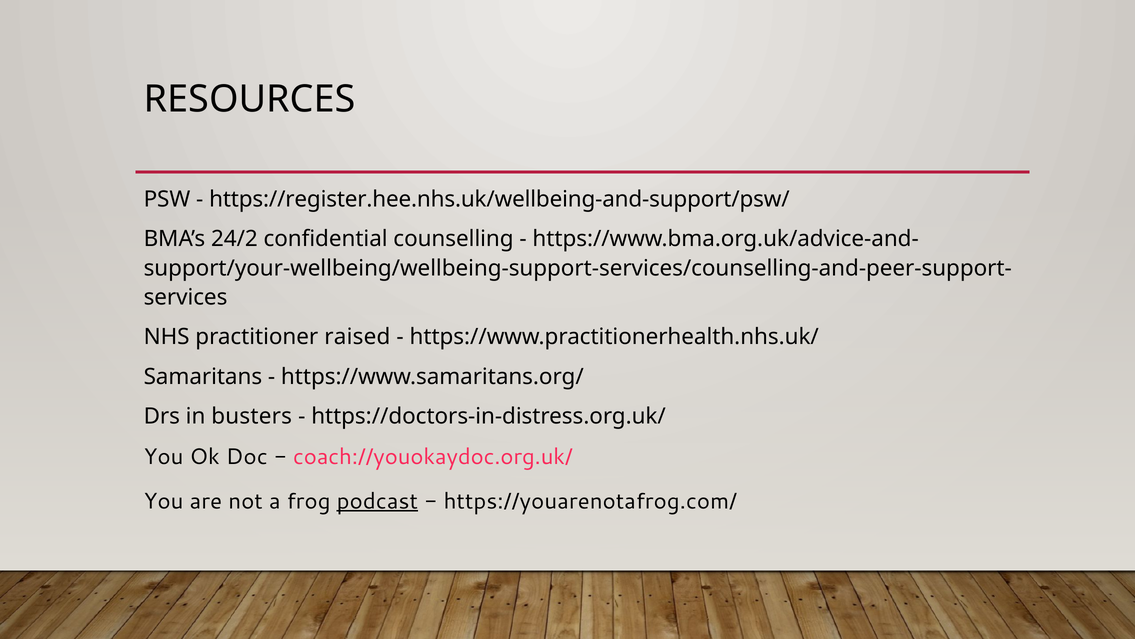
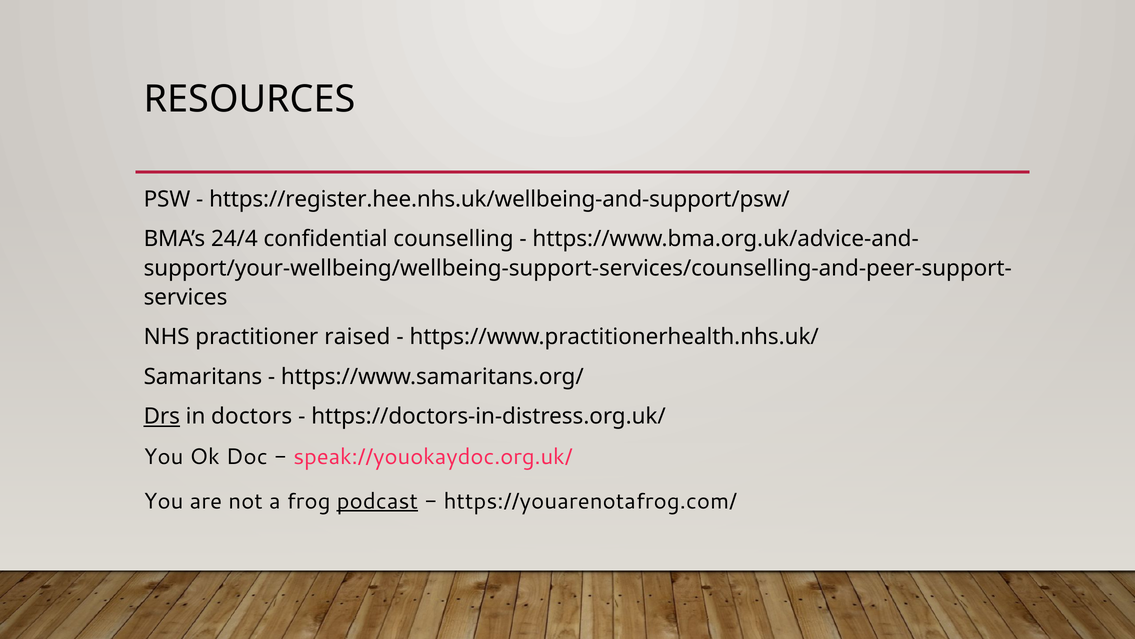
24/2: 24/2 -> 24/4
Drs underline: none -> present
busters: busters -> doctors
coach://youokaydoc.org.uk/: coach://youokaydoc.org.uk/ -> speak://youokaydoc.org.uk/
